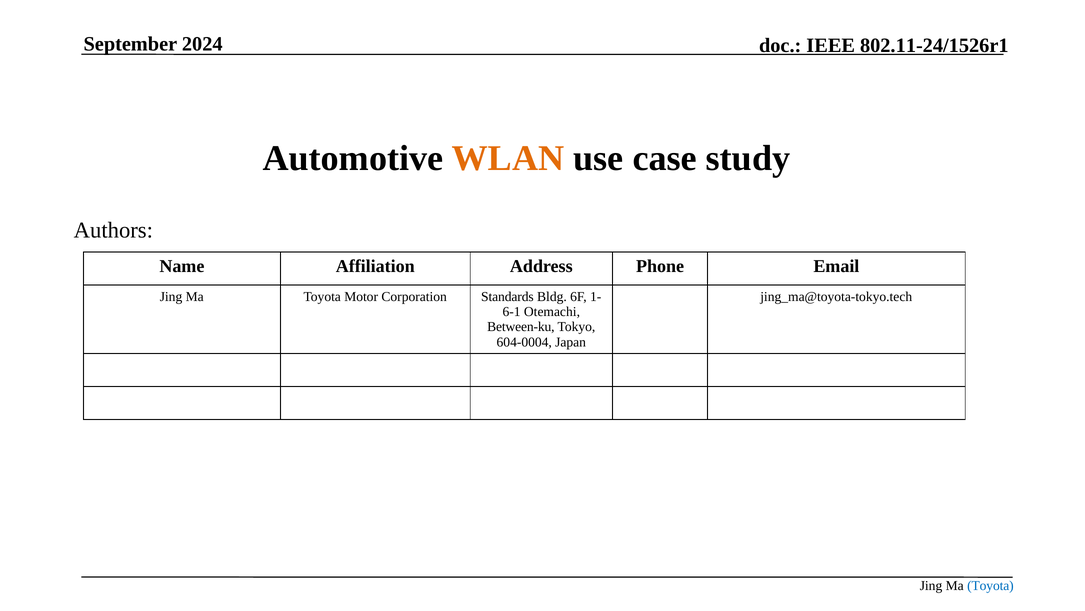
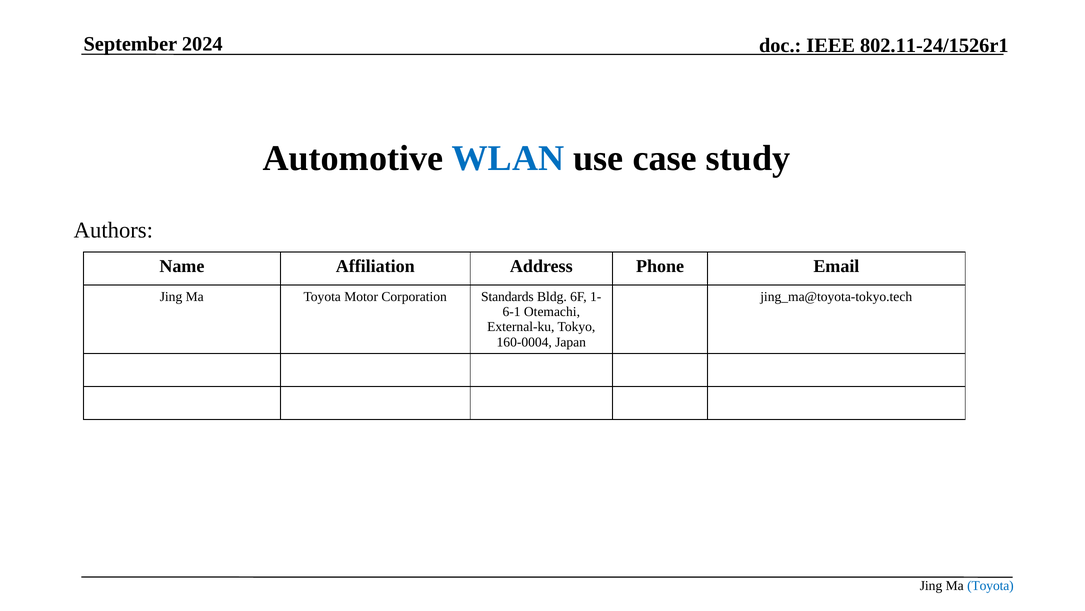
WLAN colour: orange -> blue
Between-ku: Between-ku -> External-ku
604-0004: 604-0004 -> 160-0004
